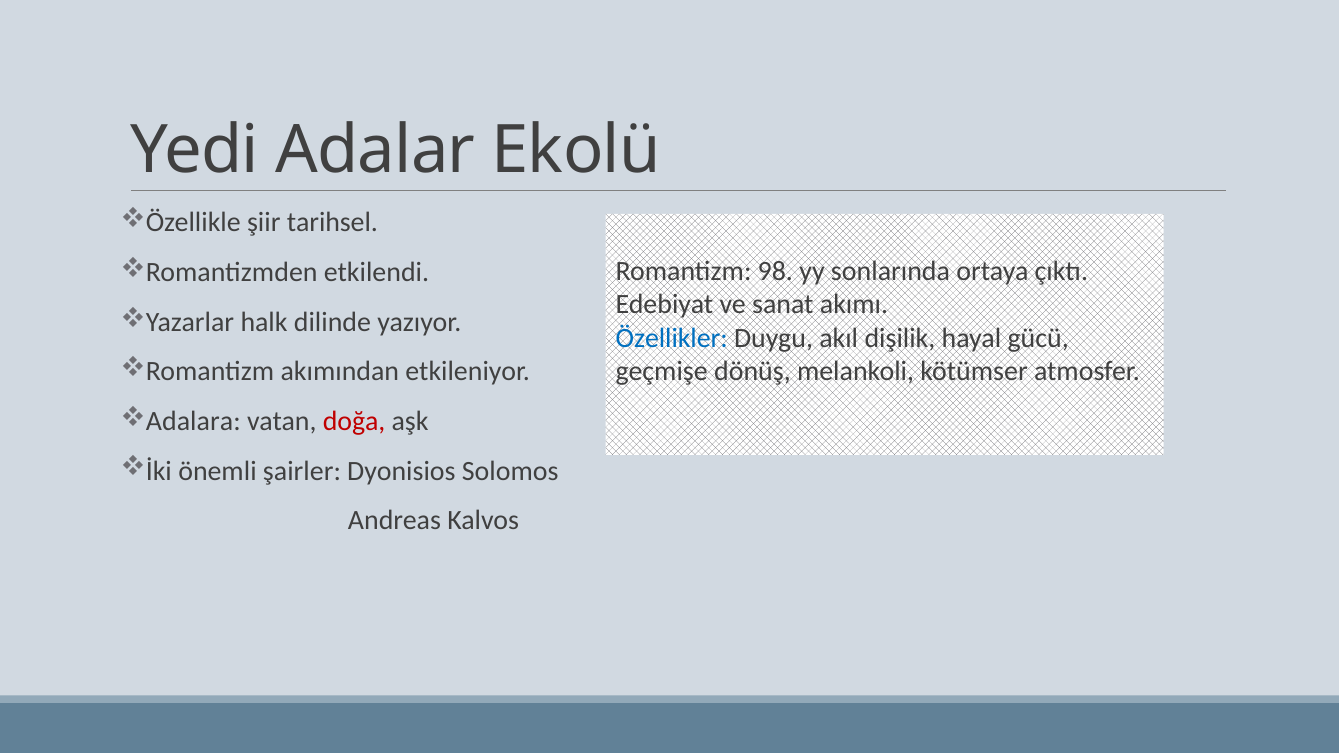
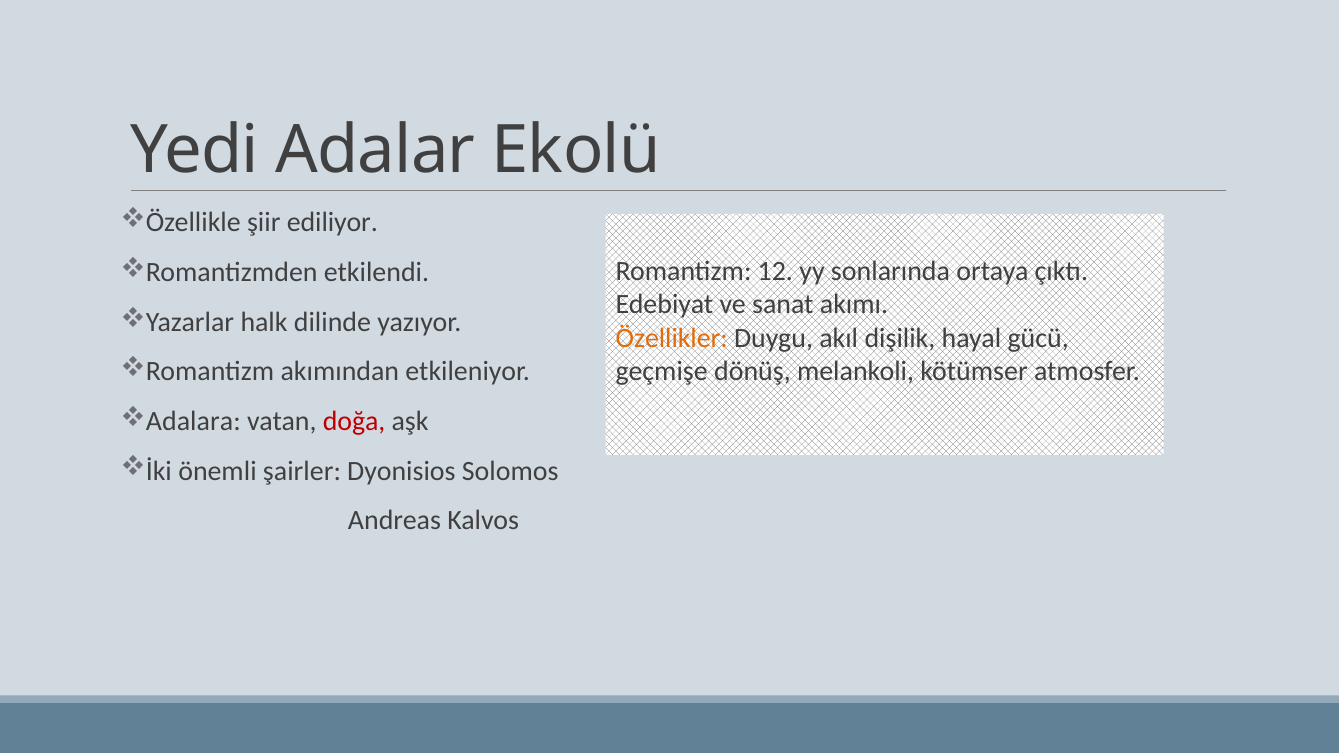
tarihsel: tarihsel -> ediliyor
98: 98 -> 12
Özellikler colour: blue -> orange
